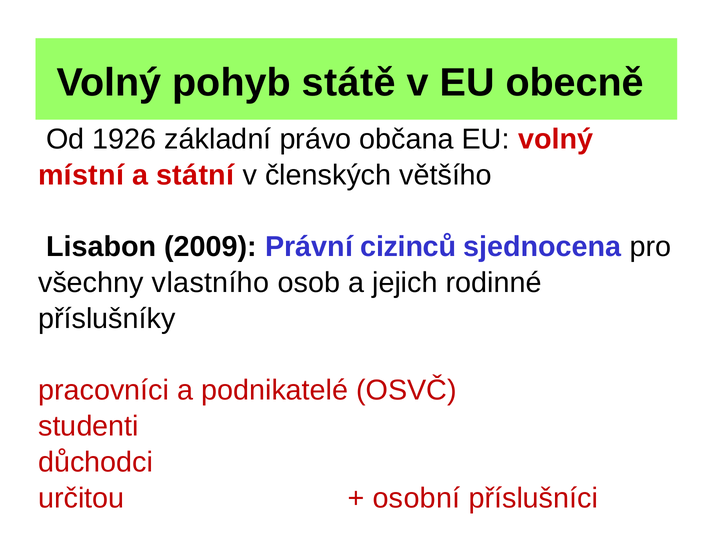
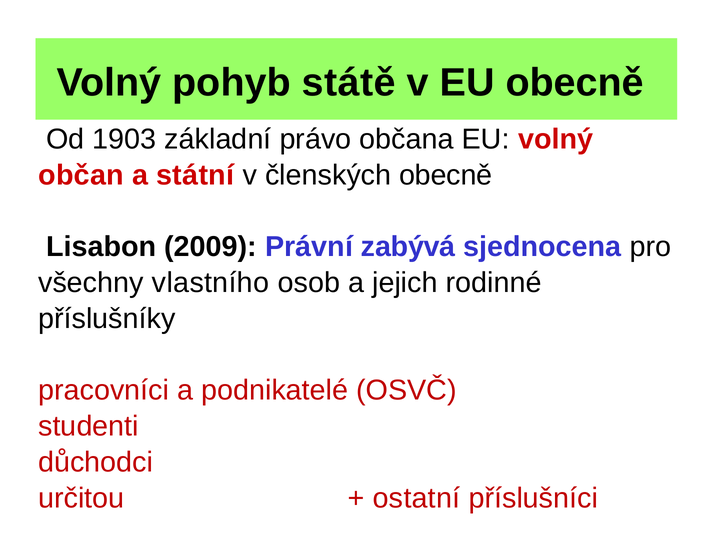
1926: 1926 -> 1903
místní: místní -> občan
členských většího: většího -> obecně
cizinců: cizinců -> zabývá
osobní: osobní -> ostatní
